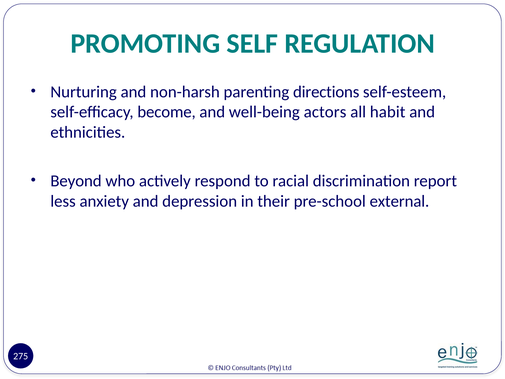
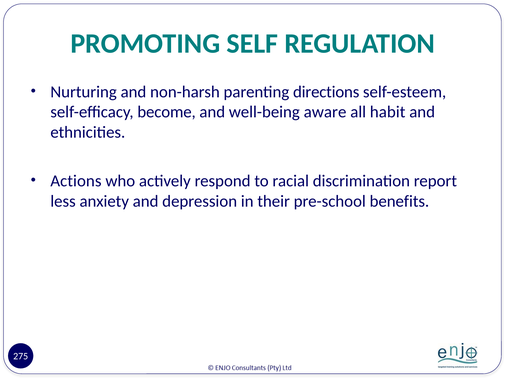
actors: actors -> aware
Beyond: Beyond -> Actions
external: external -> benefits
